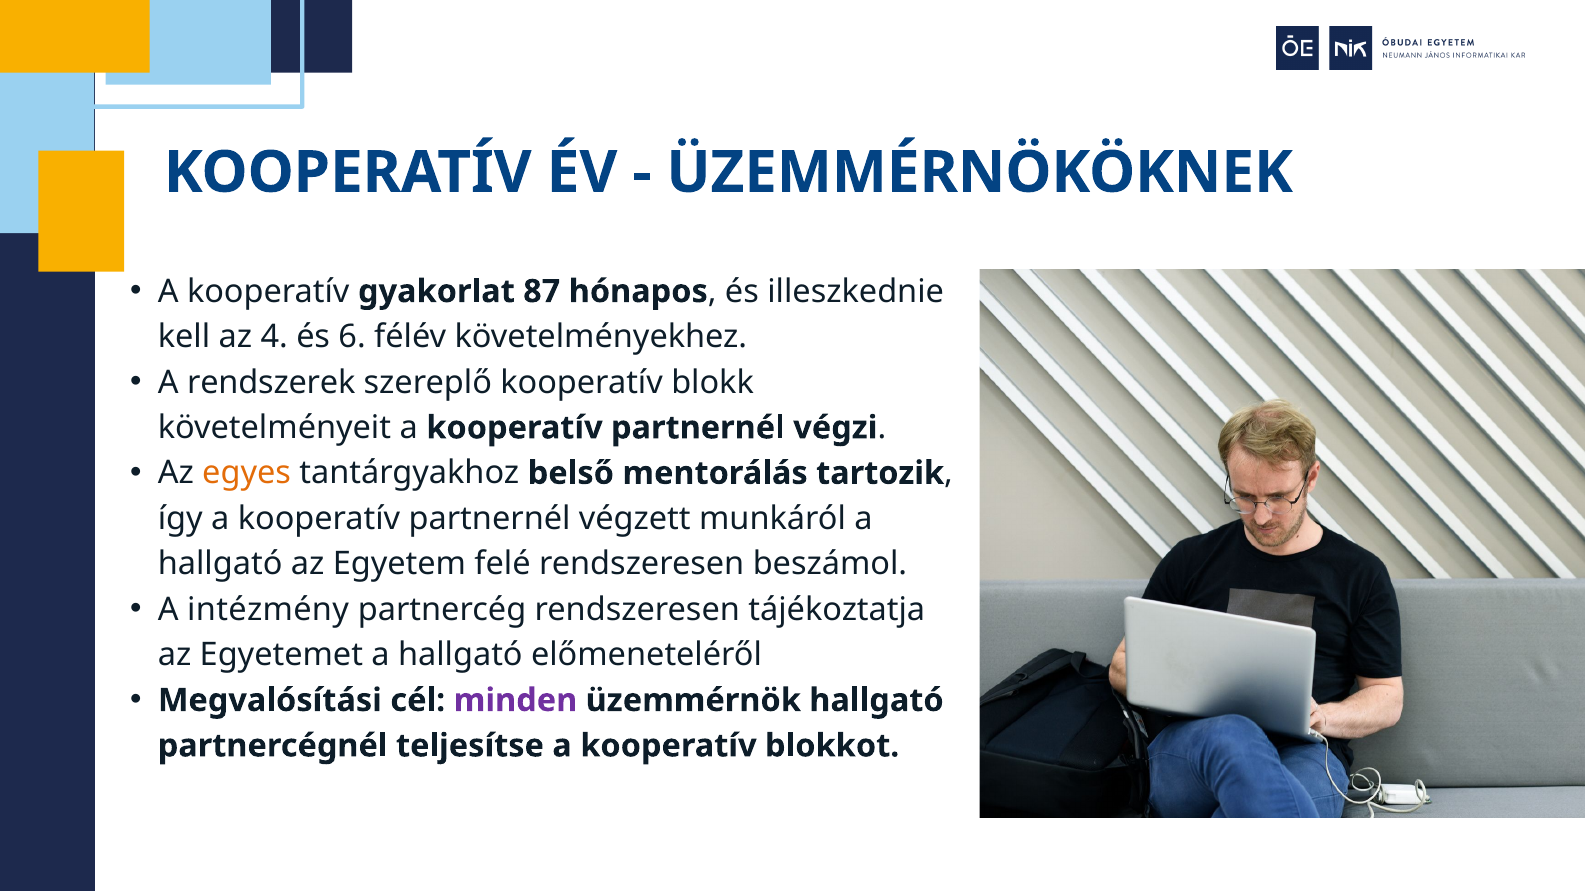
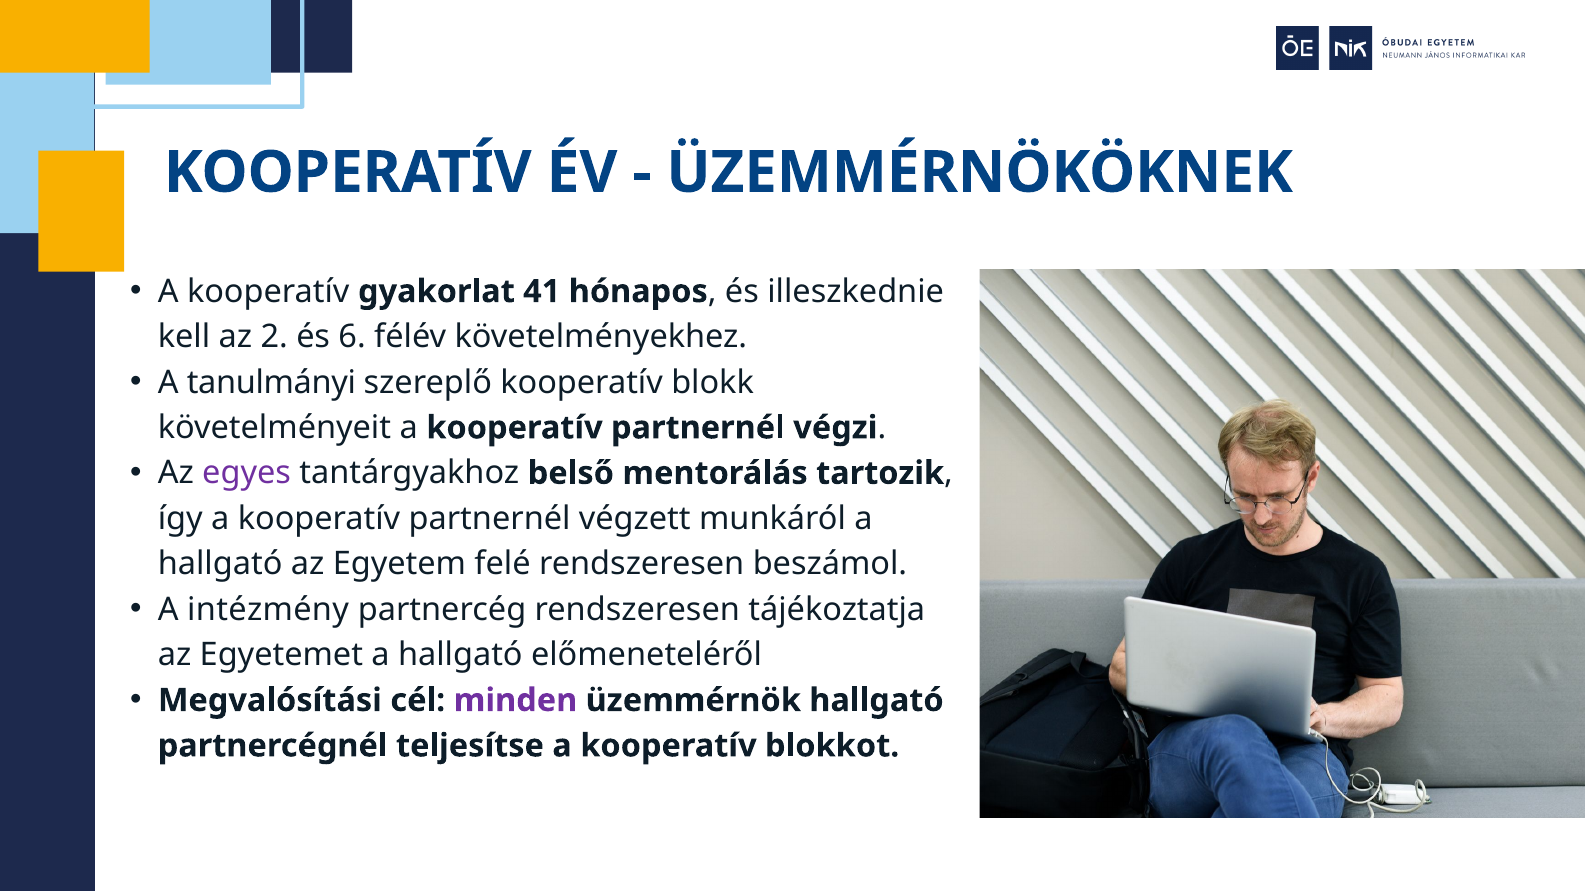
87: 87 -> 41
4: 4 -> 2
rendszerek: rendszerek -> tanulmányi
egyes colour: orange -> purple
